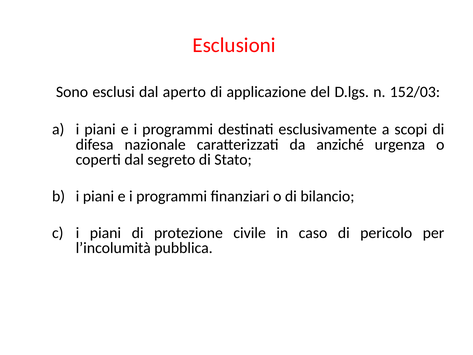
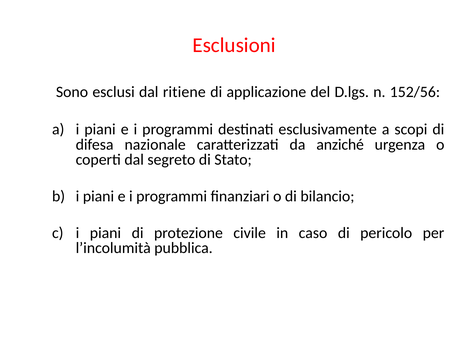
aperto: aperto -> ritiene
152/03: 152/03 -> 152/56
